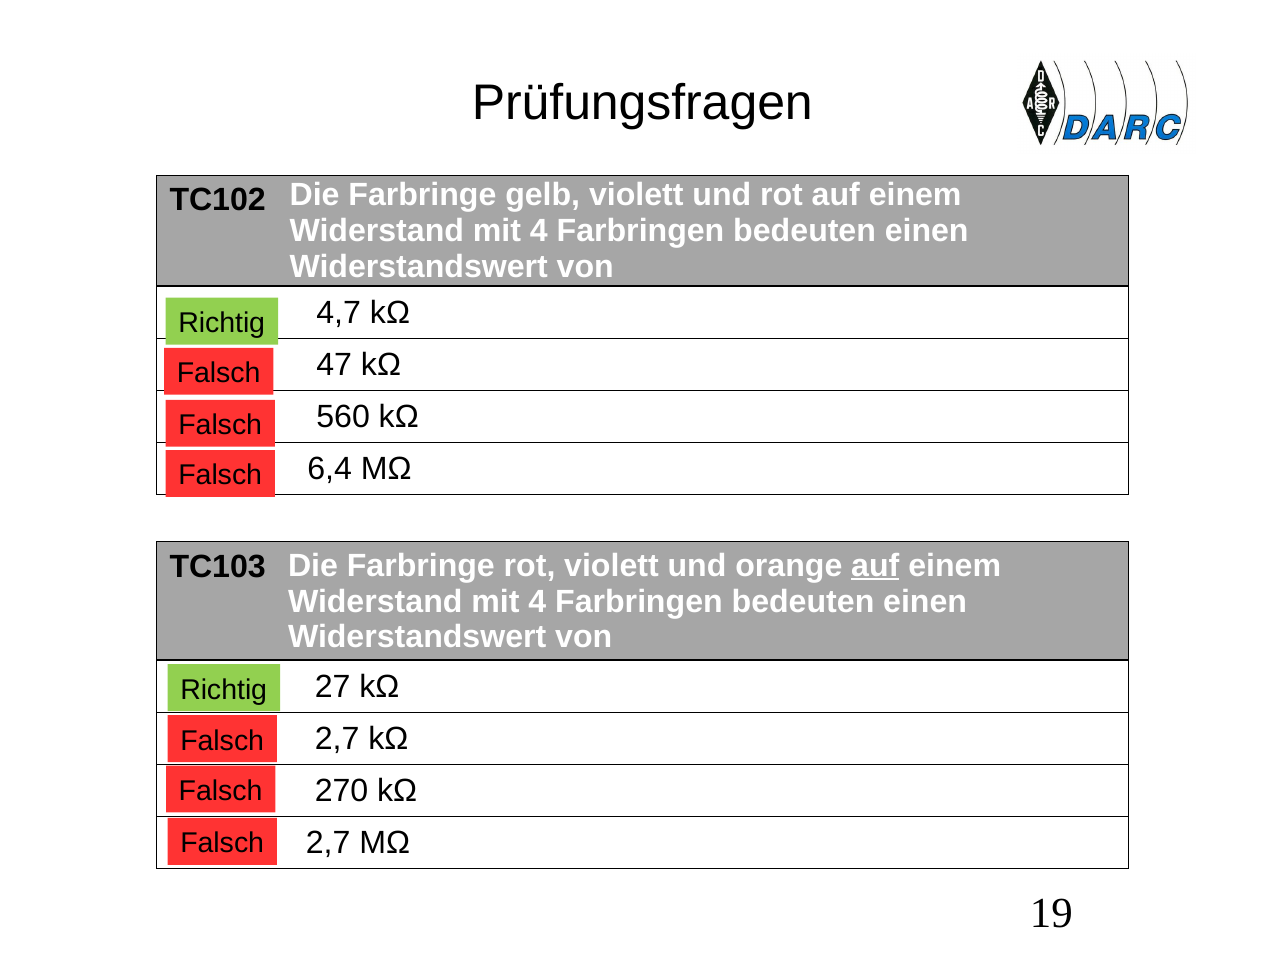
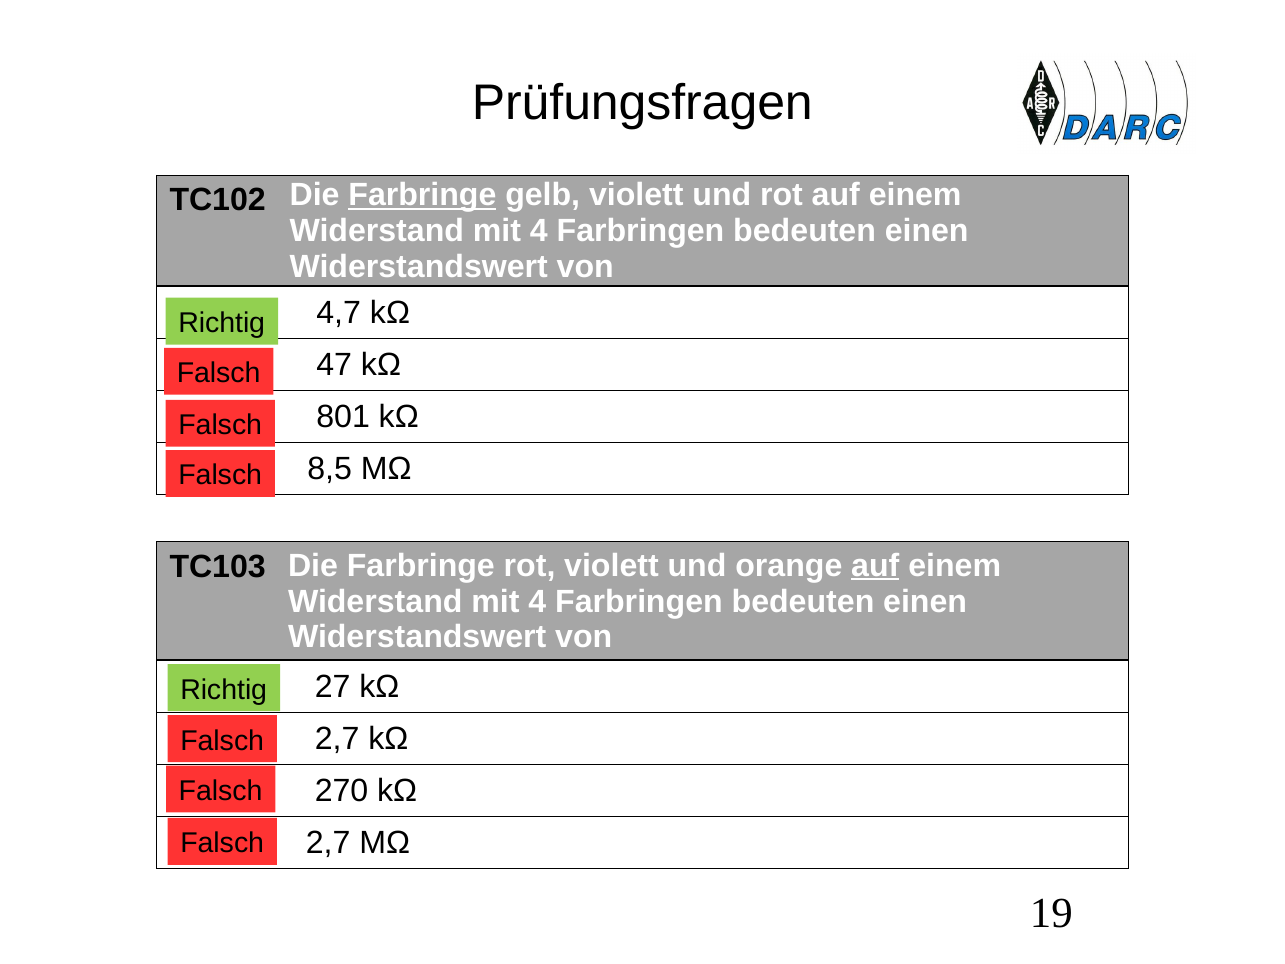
Farbringe at (422, 195) underline: none -> present
560: 560 -> 801
6,4: 6,4 -> 8,5
